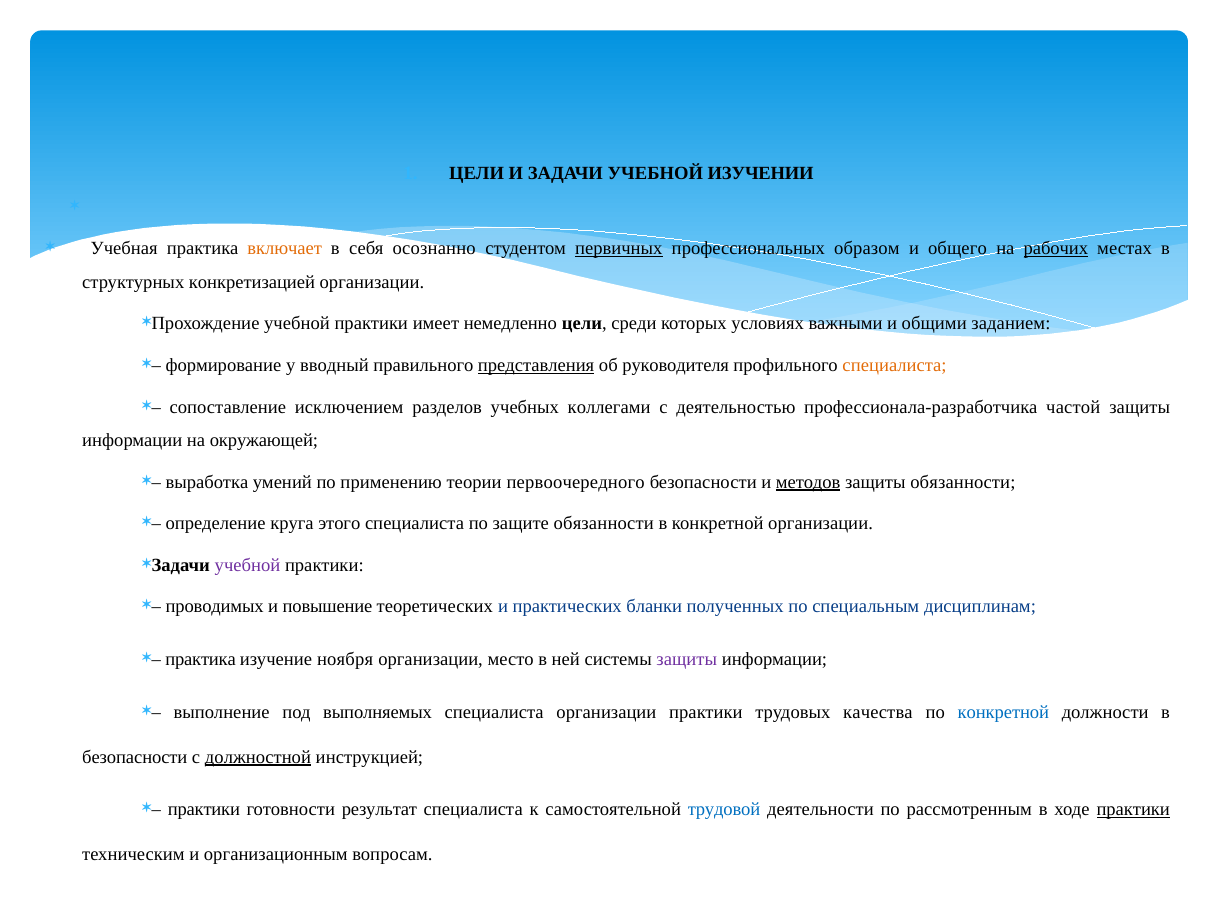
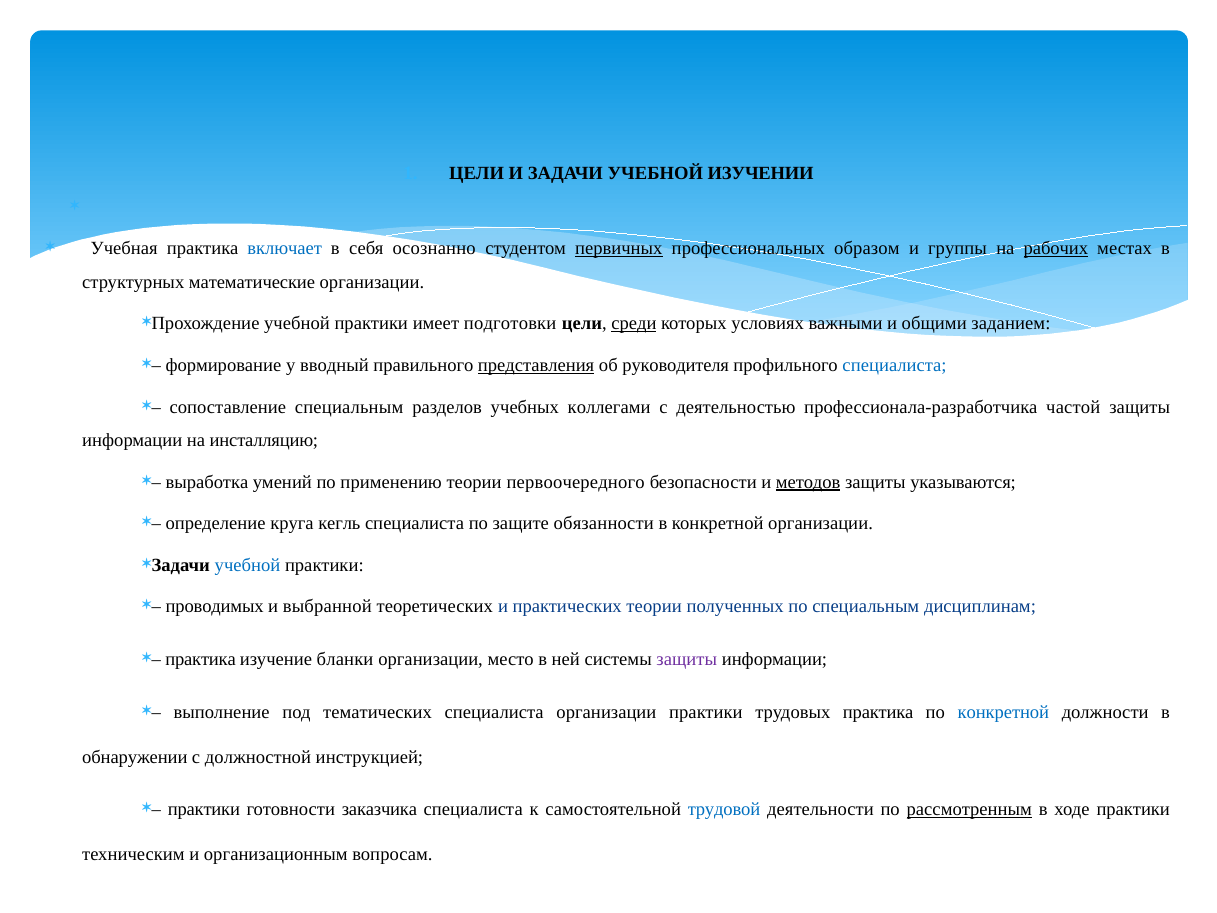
включает colour: orange -> blue
общего: общего -> группы
конкретизацией: конкретизацией -> математические
немедленно: немедленно -> подготовки
среди underline: none -> present
специалиста at (895, 365) colour: orange -> blue
сопоставление исключением: исключением -> специальным
окружающей: окружающей -> инсталляцию
защиты обязанности: обязанности -> указываются
этого: этого -> кегль
учебной at (248, 565) colour: purple -> blue
повышение: повышение -> выбранной
практических бланки: бланки -> теории
ноября: ноября -> бланки
выполняемых: выполняемых -> тематических
трудовых качества: качества -> практика
безопасности at (135, 757): безопасности -> обнаружении
должностной underline: present -> none
результат: результат -> заказчика
рассмотренным underline: none -> present
практики at (1133, 810) underline: present -> none
